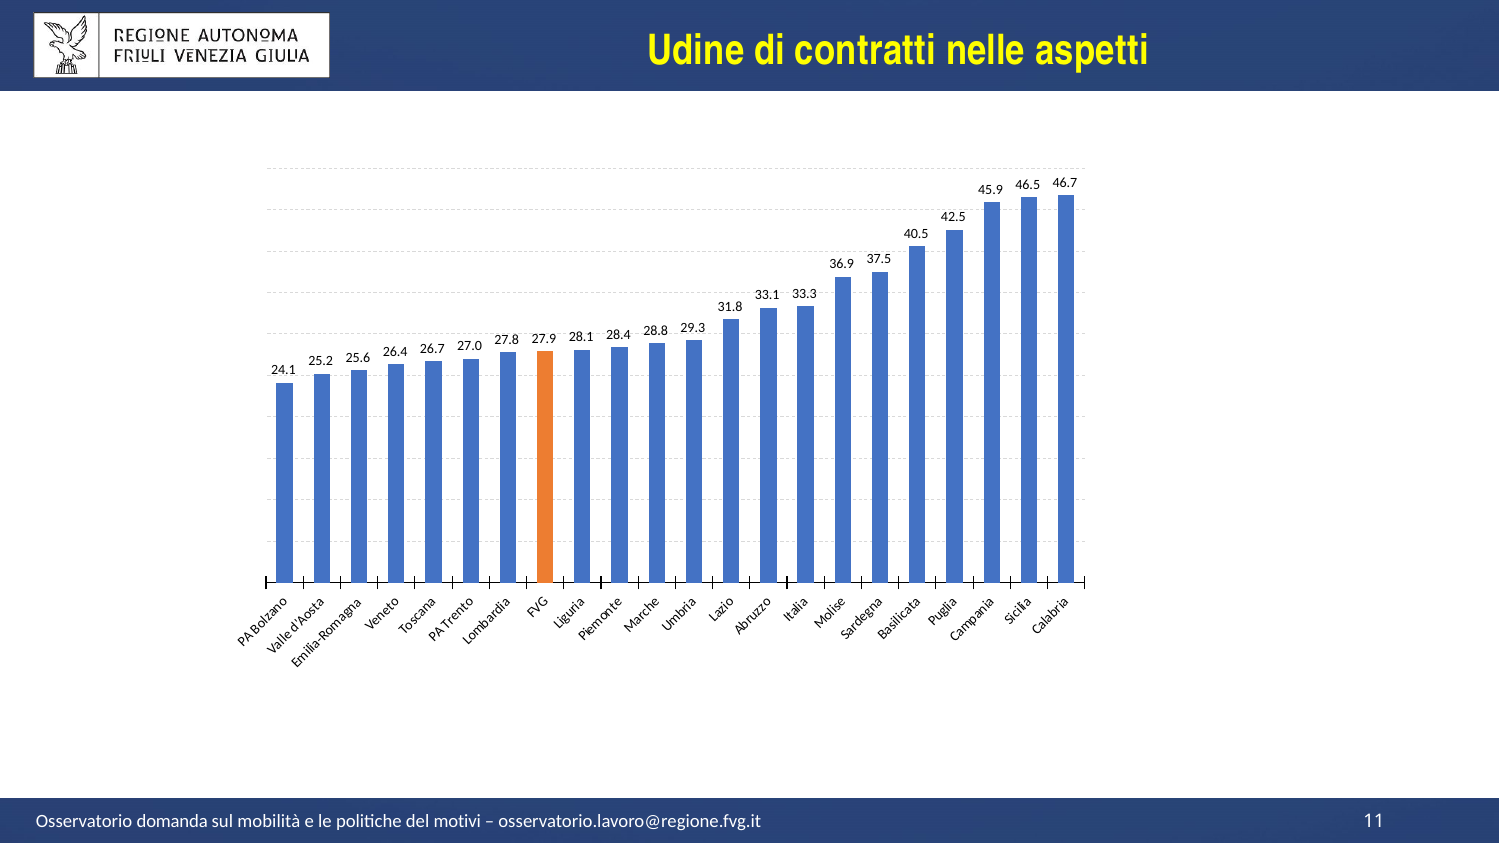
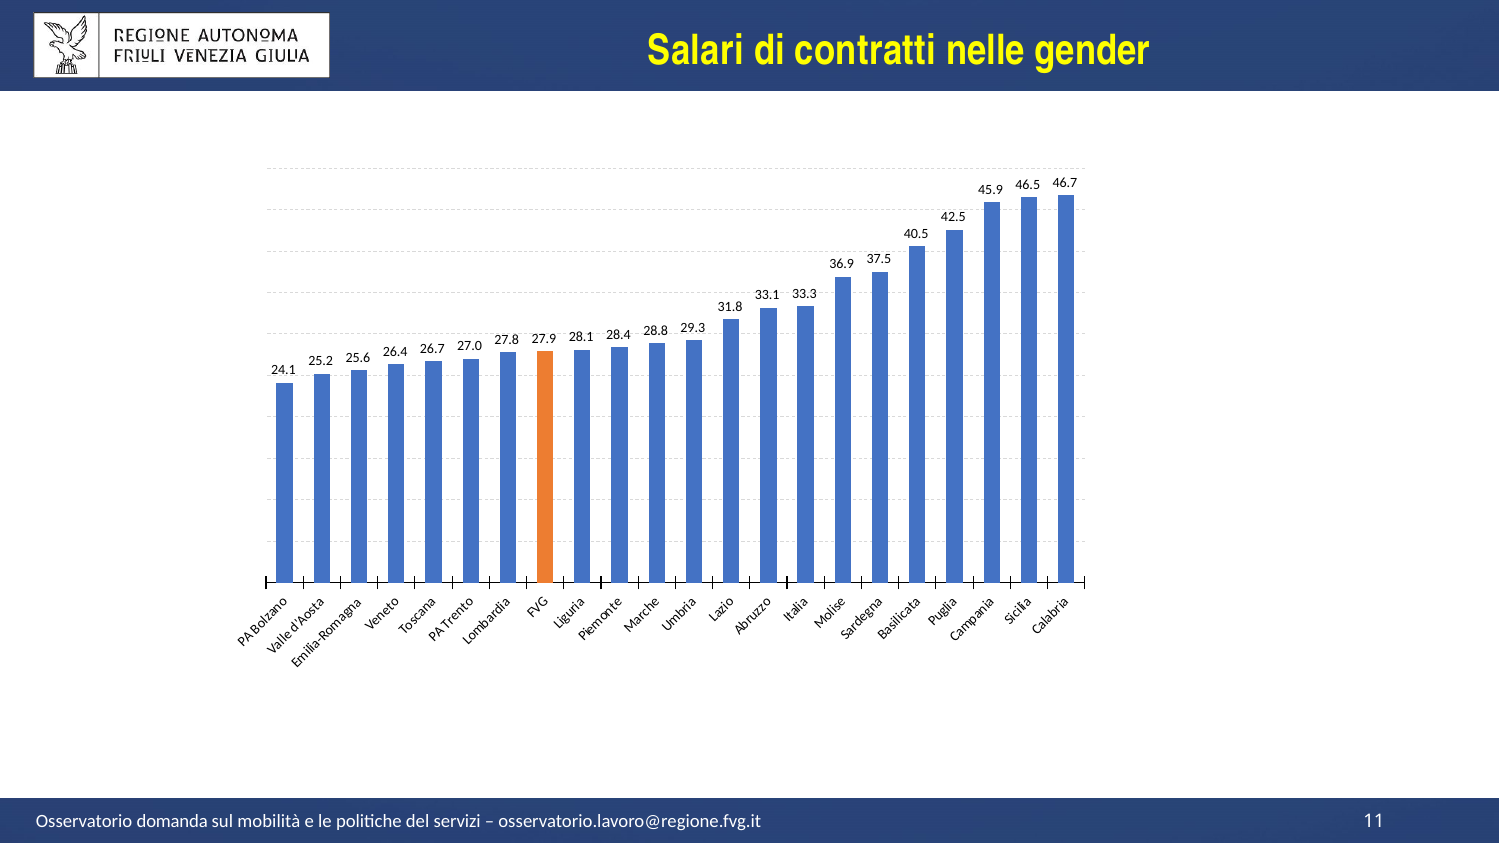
Udine: Udine -> Salari
aspetti: aspetti -> gender
motivi: motivi -> servizi
